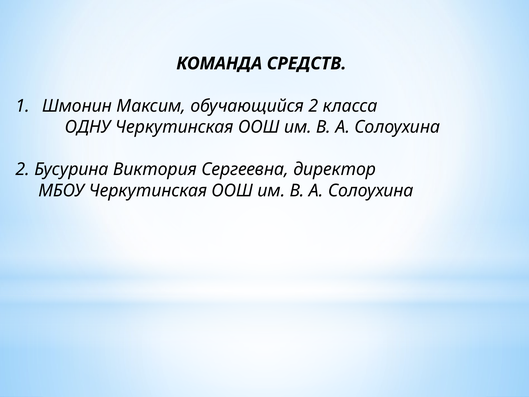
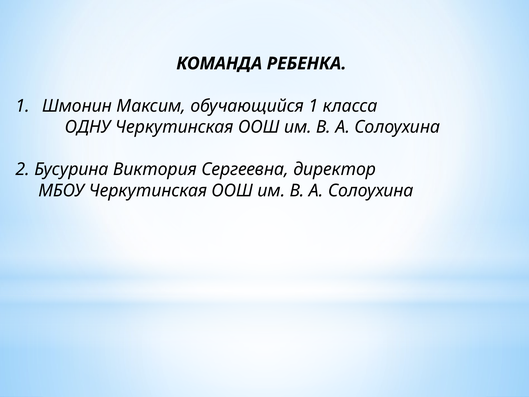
СРЕДСТВ: СРЕДСТВ -> РЕБЕНКА
обучающийся 2: 2 -> 1
